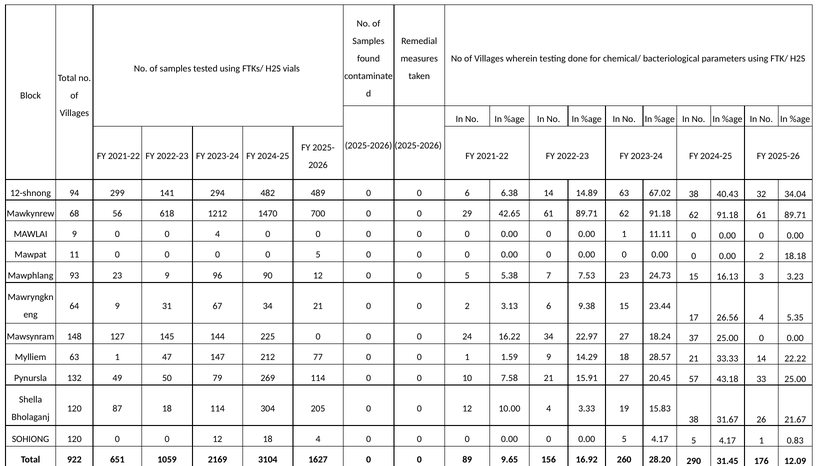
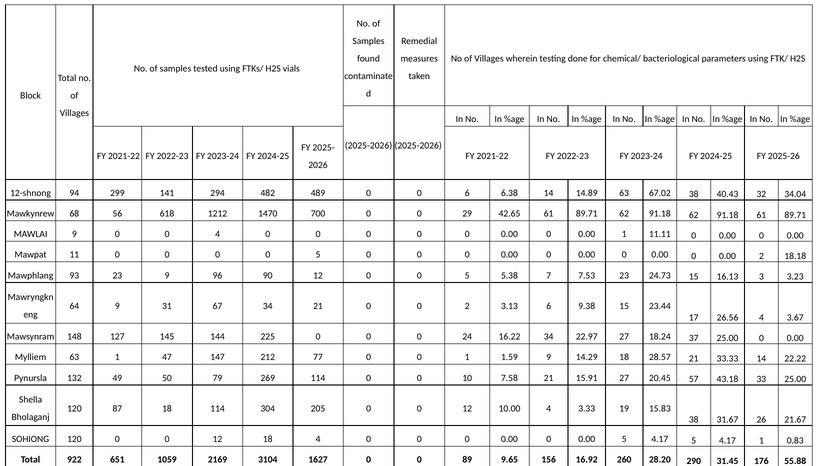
5.35: 5.35 -> 3.67
12.09: 12.09 -> 55.88
